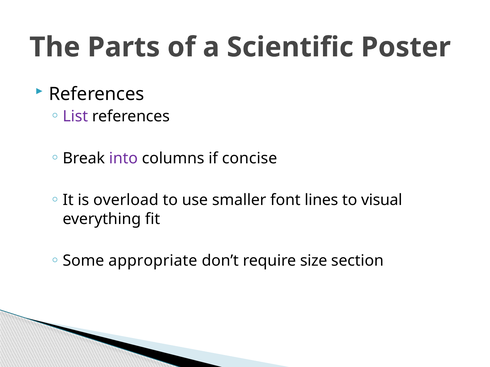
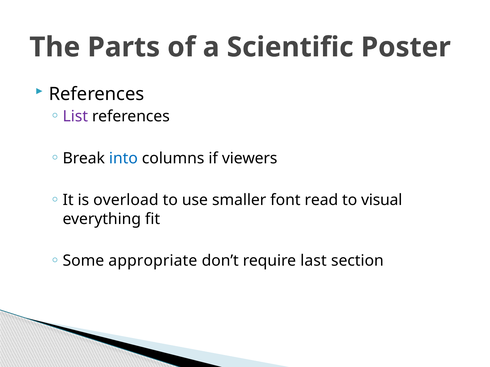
into colour: purple -> blue
concise: concise -> viewers
lines: lines -> read
size: size -> last
